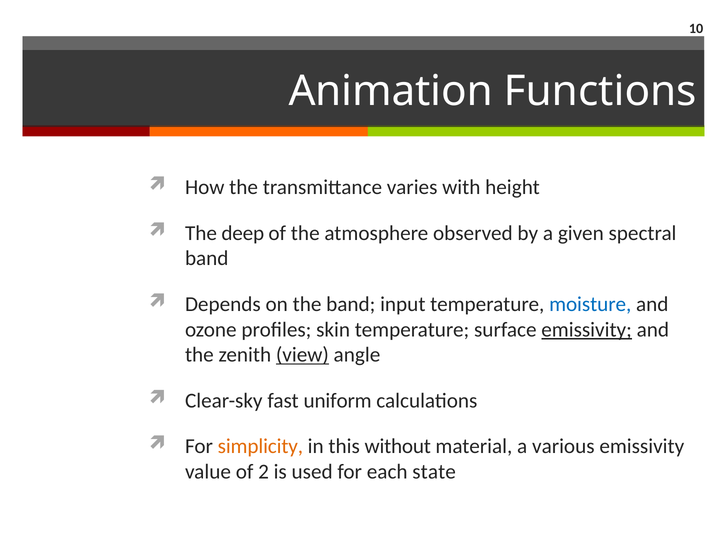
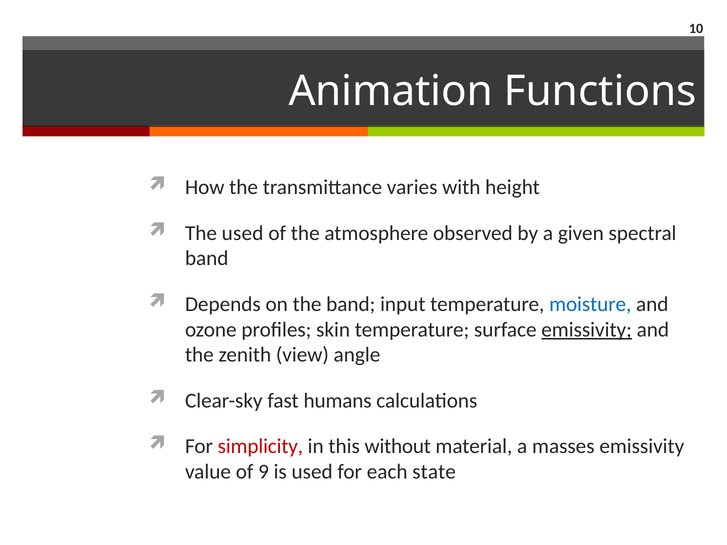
The deep: deep -> used
view underline: present -> none
uniform: uniform -> humans
simplicity colour: orange -> red
various: various -> masses
2: 2 -> 9
